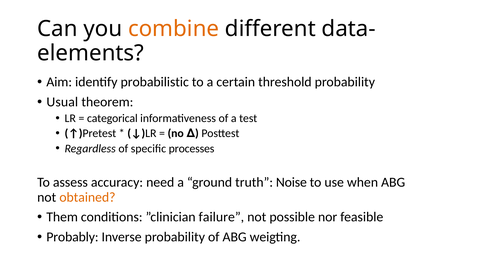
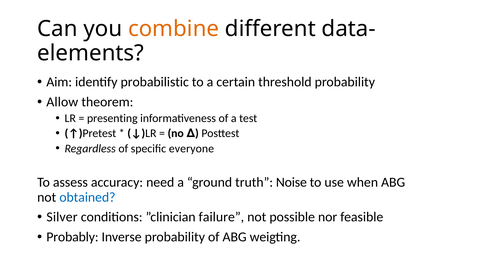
Usual: Usual -> Allow
categorical: categorical -> presenting
processes: processes -> everyone
obtained colour: orange -> blue
Them: Them -> Silver
